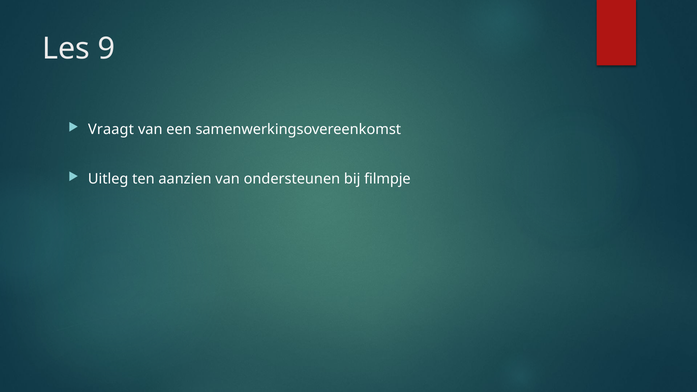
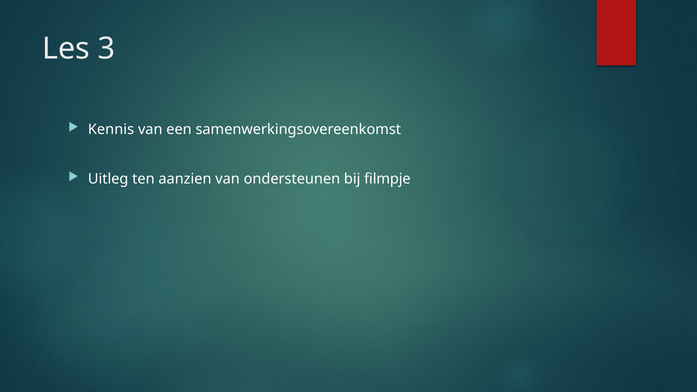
9: 9 -> 3
Vraagt: Vraagt -> Kennis
